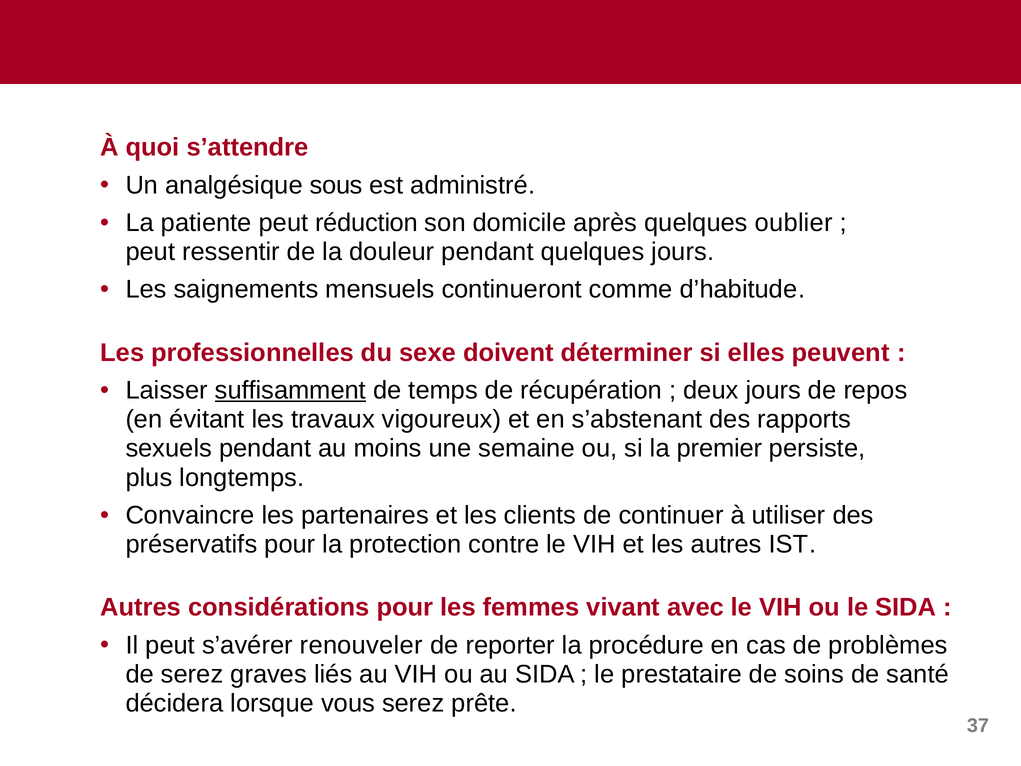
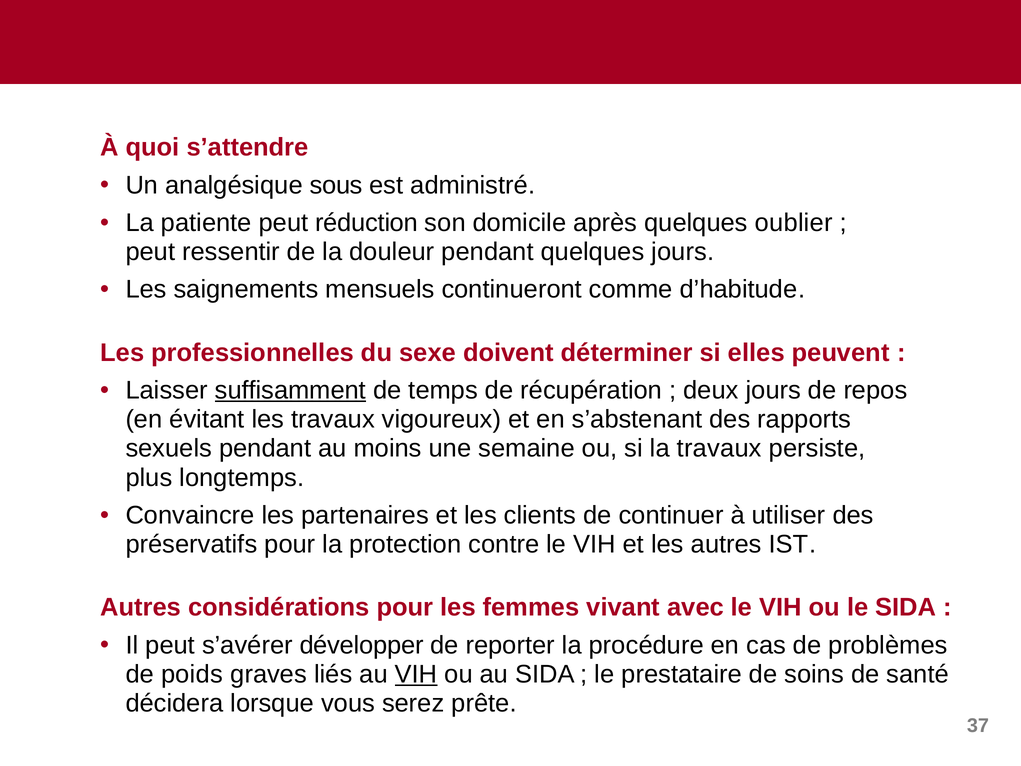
la premier: premier -> travaux
renouveler: renouveler -> développer
de serez: serez -> poids
VIH at (416, 674) underline: none -> present
